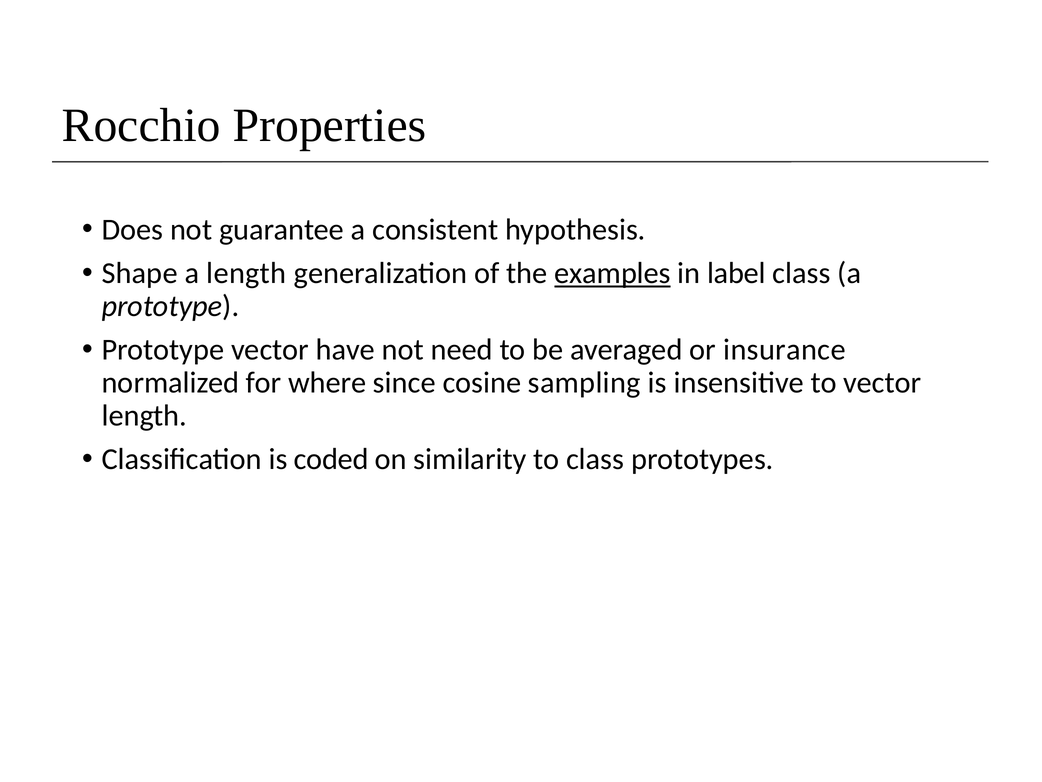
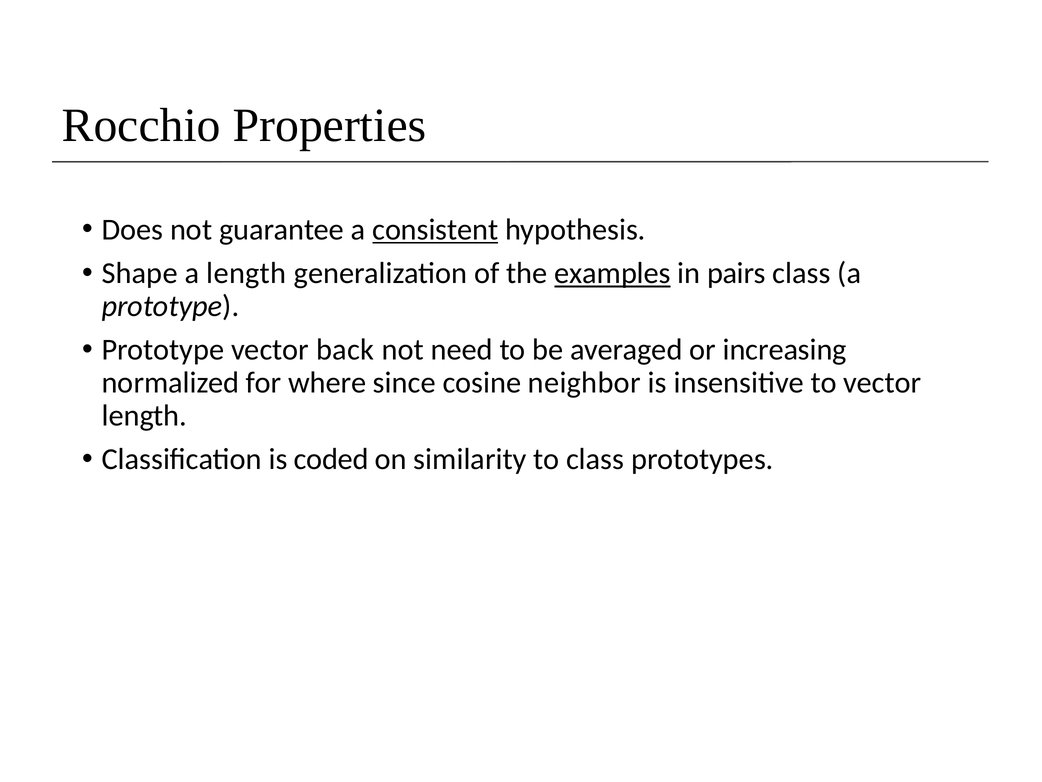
consistent underline: none -> present
label: label -> pairs
have: have -> back
insurance: insurance -> increasing
sampling: sampling -> neighbor
